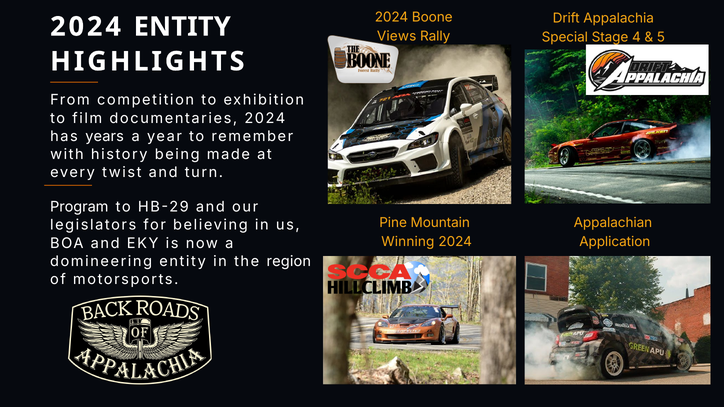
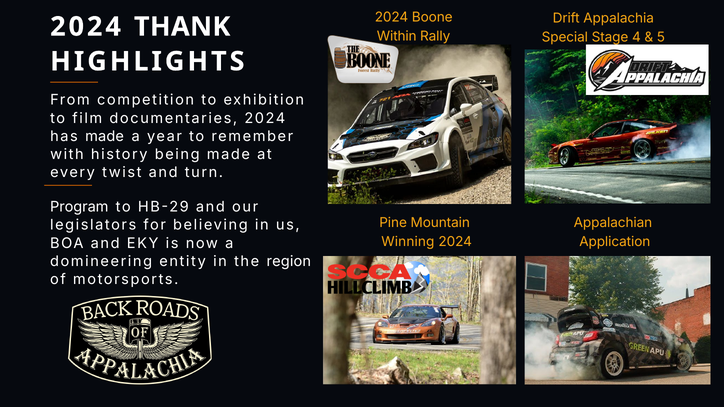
2024 ENTITY: ENTITY -> THANK
Views: Views -> Within
has years: years -> made
